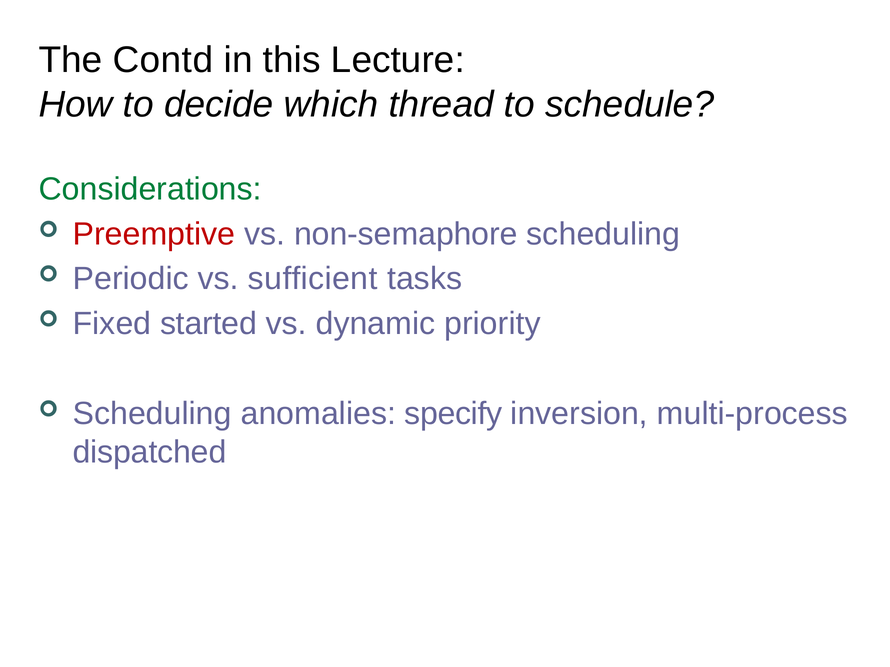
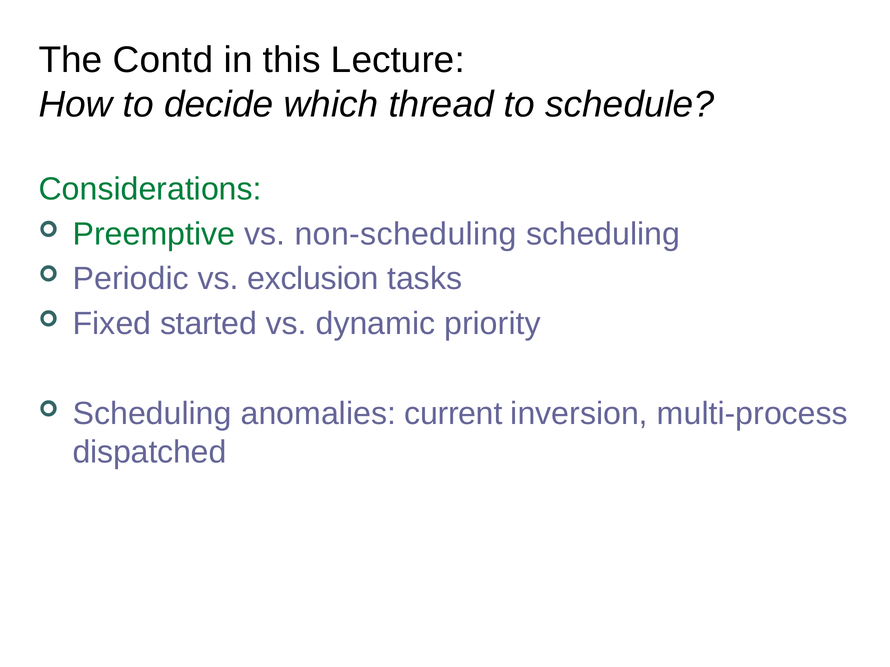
Preemptive colour: red -> green
non-semaphore: non-semaphore -> non-scheduling
sufficient: sufficient -> exclusion
specify: specify -> current
